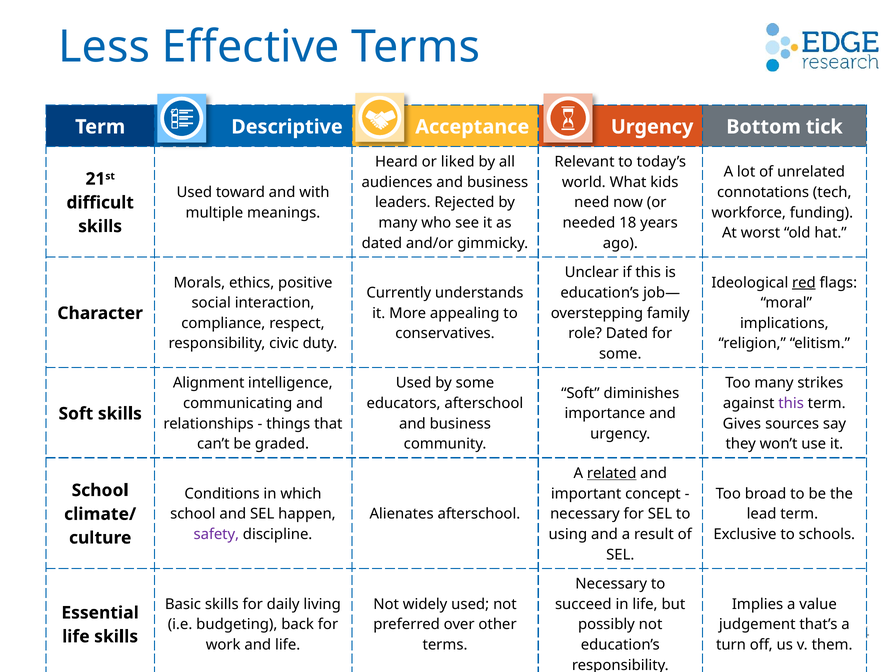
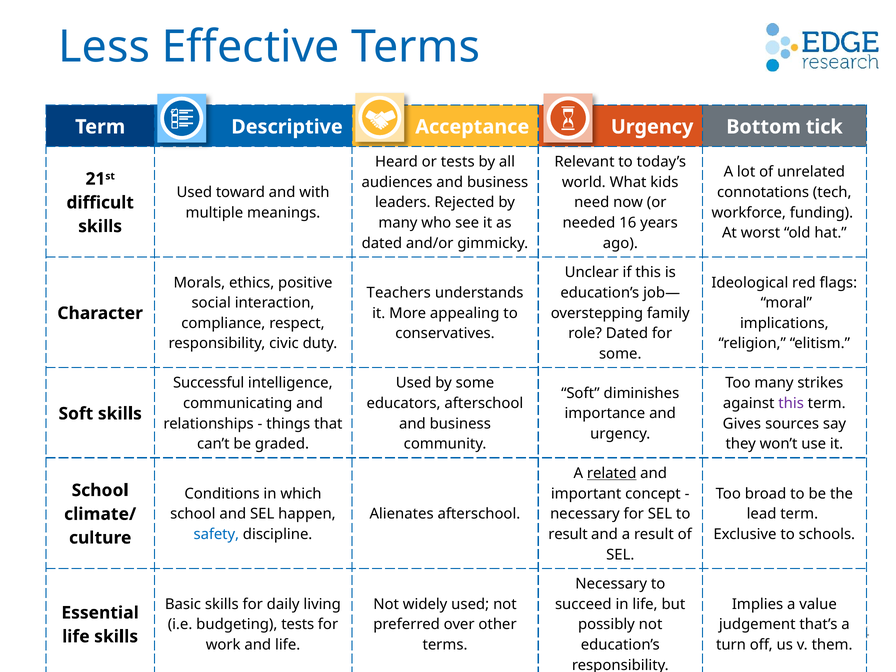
or liked: liked -> tests
18: 18 -> 16
red underline: present -> none
Currently: Currently -> Teachers
Alignment: Alignment -> Successful
safety colour: purple -> blue
using at (568, 534): using -> result
budgeting back: back -> tests
